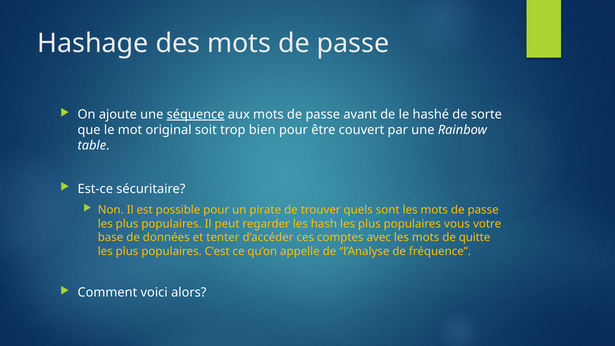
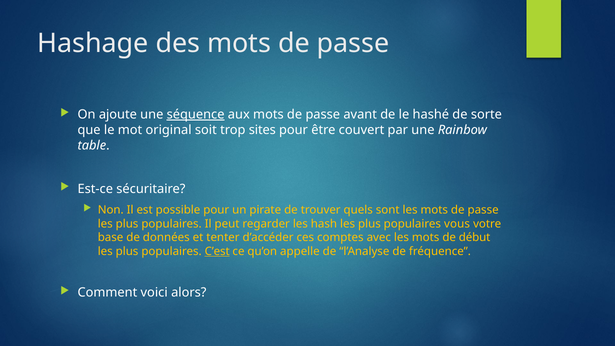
bien: bien -> sites
quitte: quitte -> début
C’est underline: none -> present
